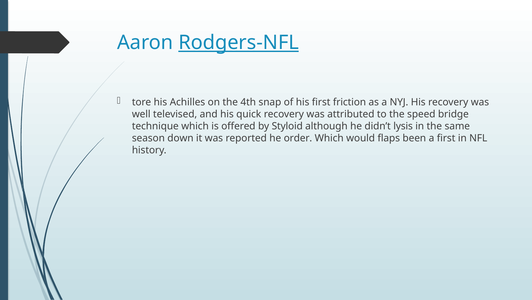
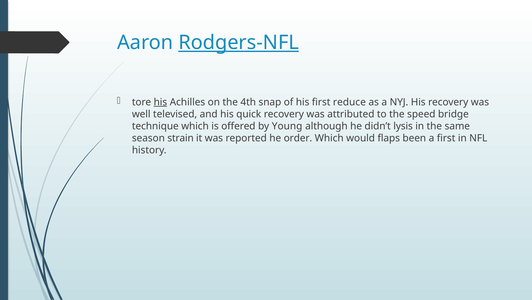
his at (160, 102) underline: none -> present
friction: friction -> reduce
Styloid: Styloid -> Young
down: down -> strain
